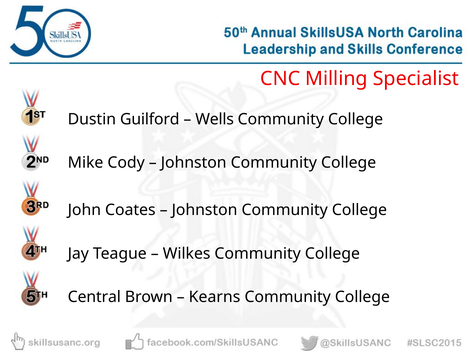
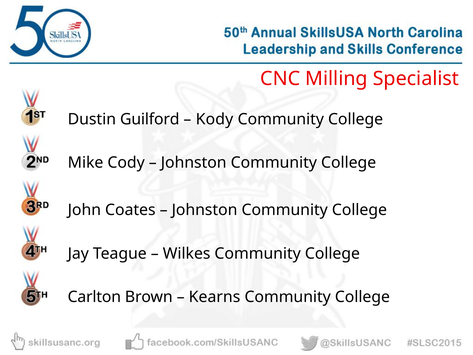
Wells: Wells -> Kody
Central: Central -> Carlton
